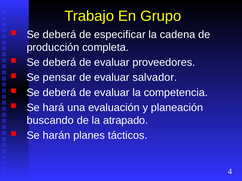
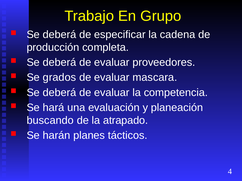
pensar: pensar -> grados
salvador: salvador -> mascara
